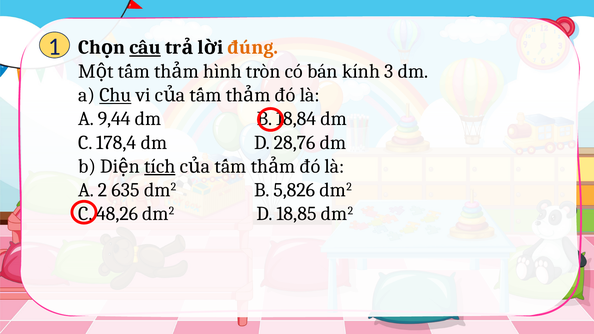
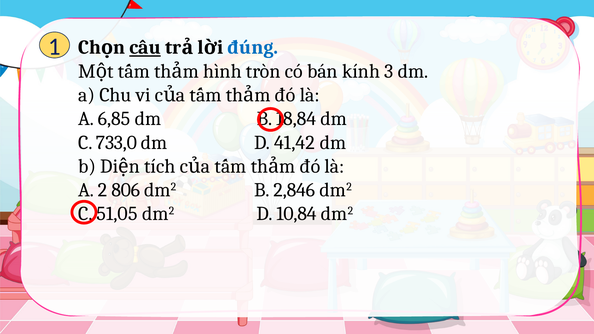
đúng colour: orange -> blue
Chu underline: present -> none
9,44: 9,44 -> 6,85
178,4: 178,4 -> 733,0
28,76: 28,76 -> 41,42
tích underline: present -> none
635: 635 -> 806
5,826: 5,826 -> 2,846
48,26: 48,26 -> 51,05
18,85: 18,85 -> 10,84
